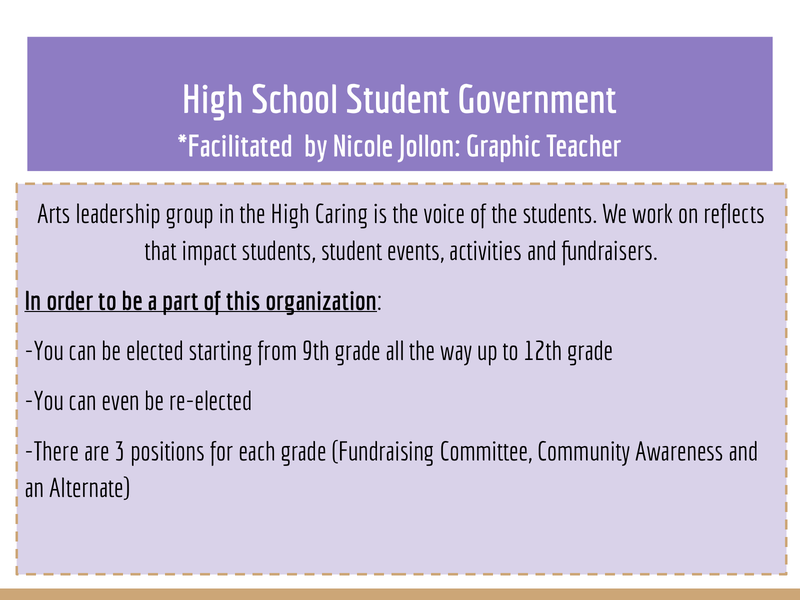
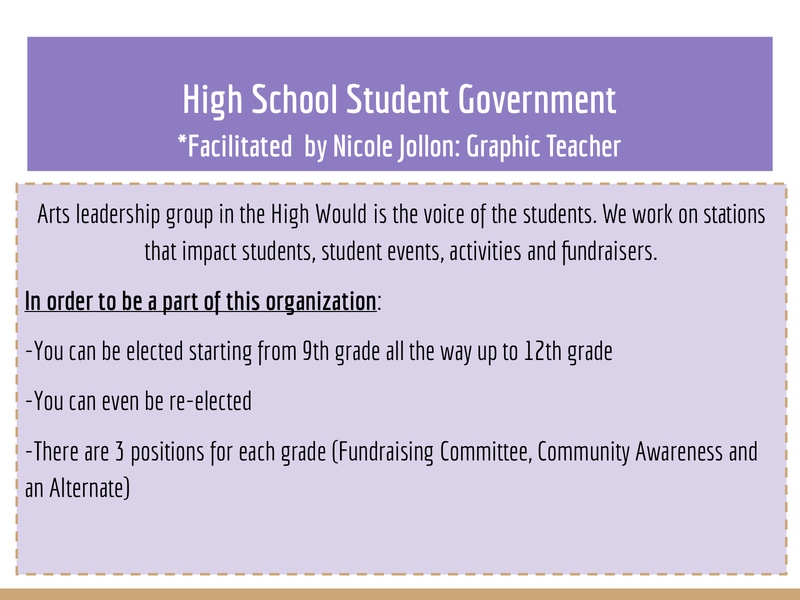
Caring: Caring -> Would
reflects: reflects -> stations
